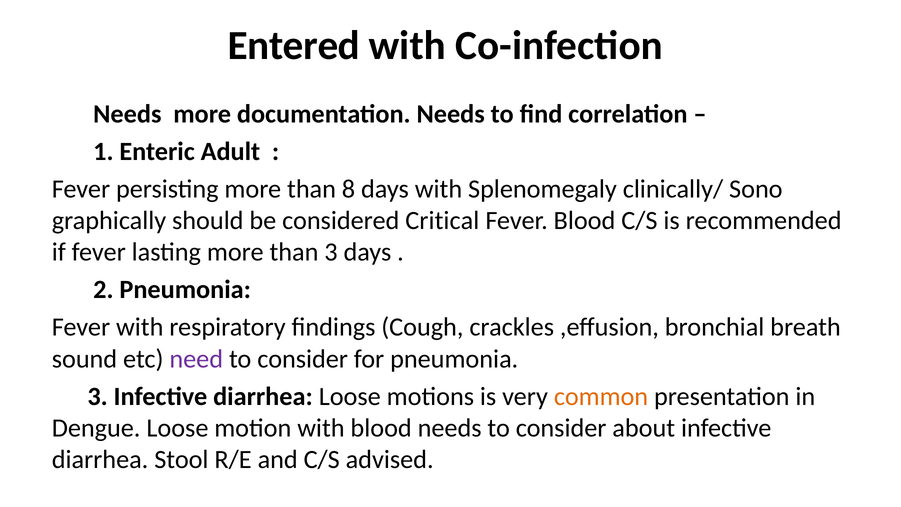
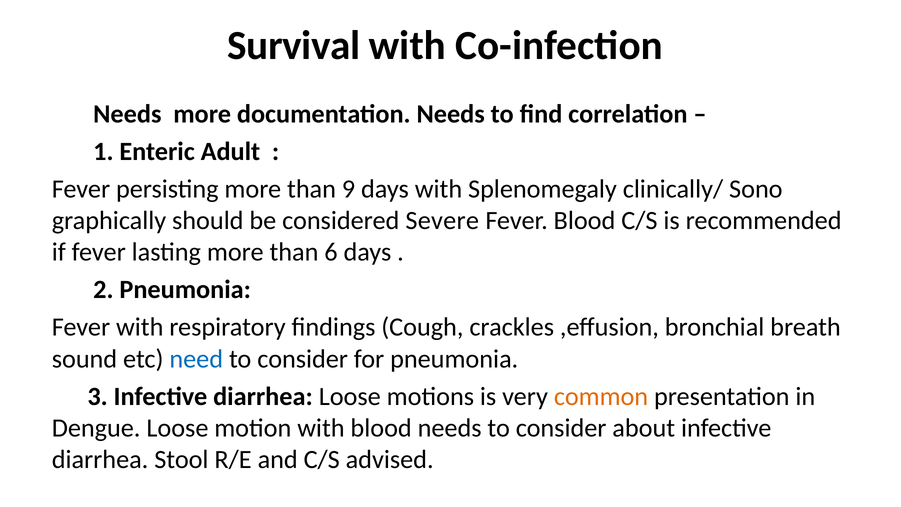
Entered: Entered -> Survival
8: 8 -> 9
Critical: Critical -> Severe
than 3: 3 -> 6
need colour: purple -> blue
